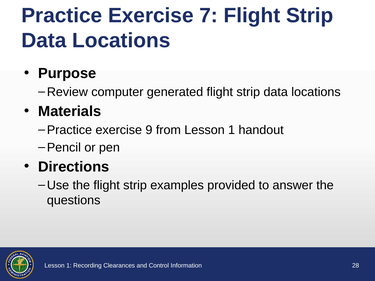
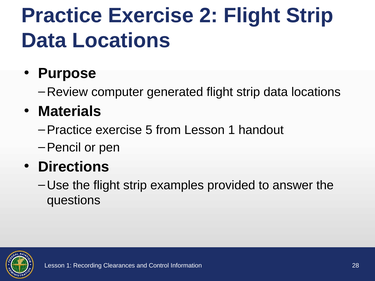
7: 7 -> 2
9: 9 -> 5
